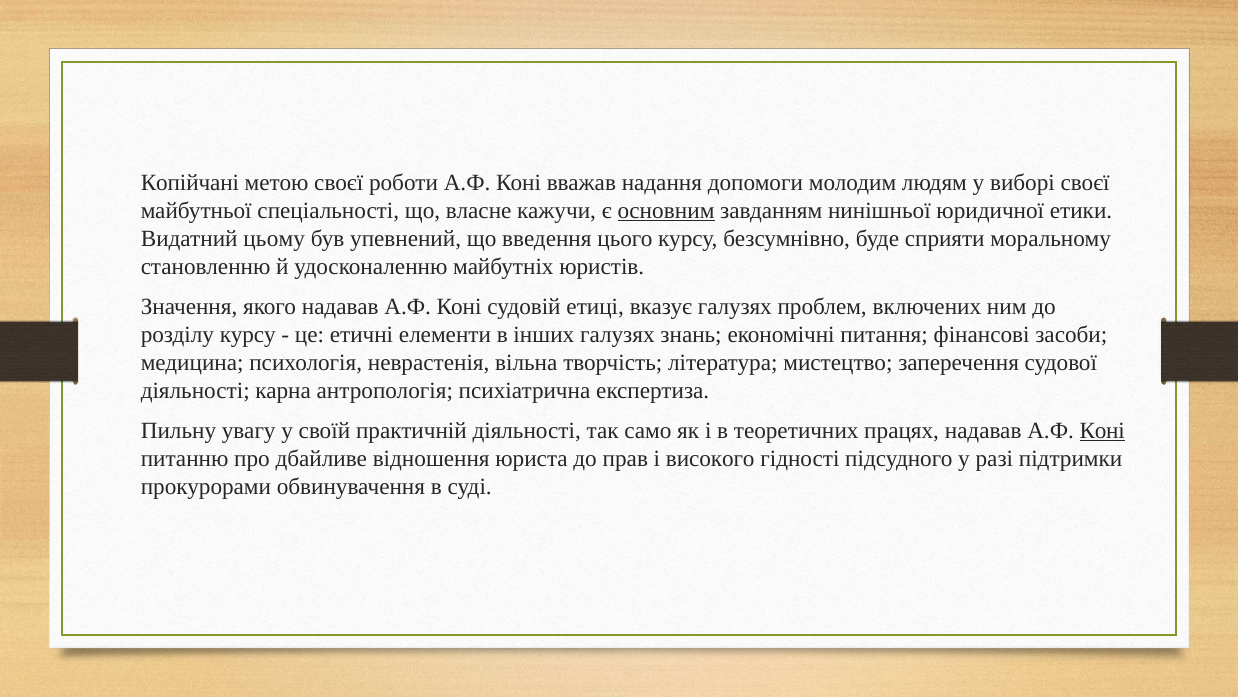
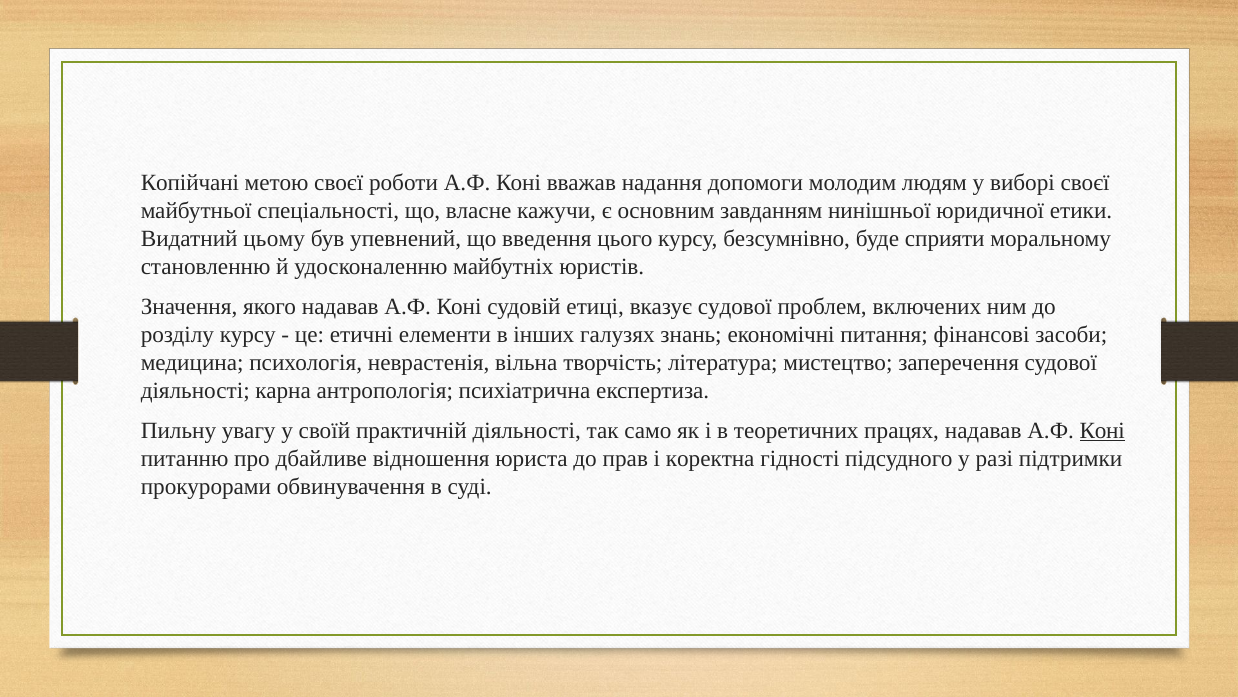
основним underline: present -> none
вказує галузях: галузях -> судової
високого: високого -> коректна
